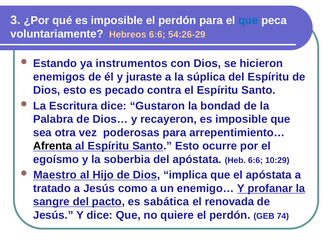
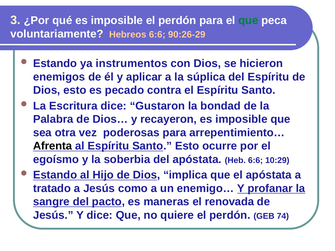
que at (248, 20) colour: blue -> green
54:26-29: 54:26-29 -> 90:26-29
juraste: juraste -> aplicar
Maestro at (55, 175): Maestro -> Estando
sabática: sabática -> maneras
